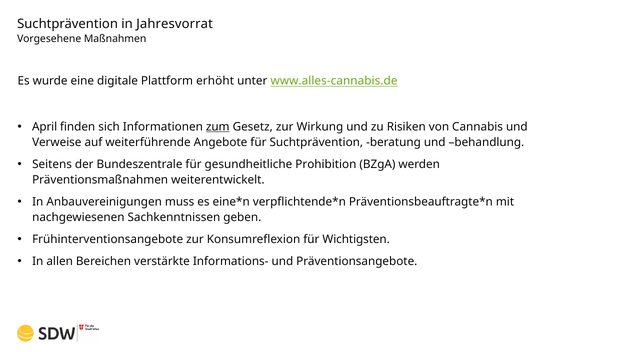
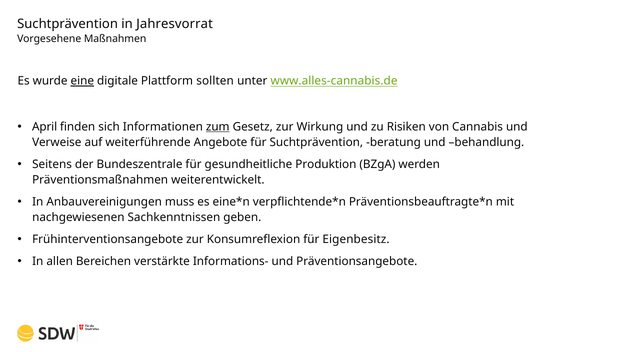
eine underline: none -> present
erhöht: erhöht -> sollten
Prohibition: Prohibition -> Produktion
Wichtigsten: Wichtigsten -> Eigenbesitz
